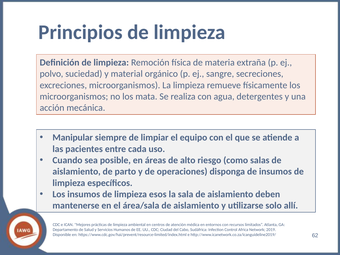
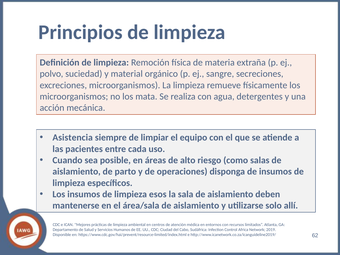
Manipular: Manipular -> Asistencia
